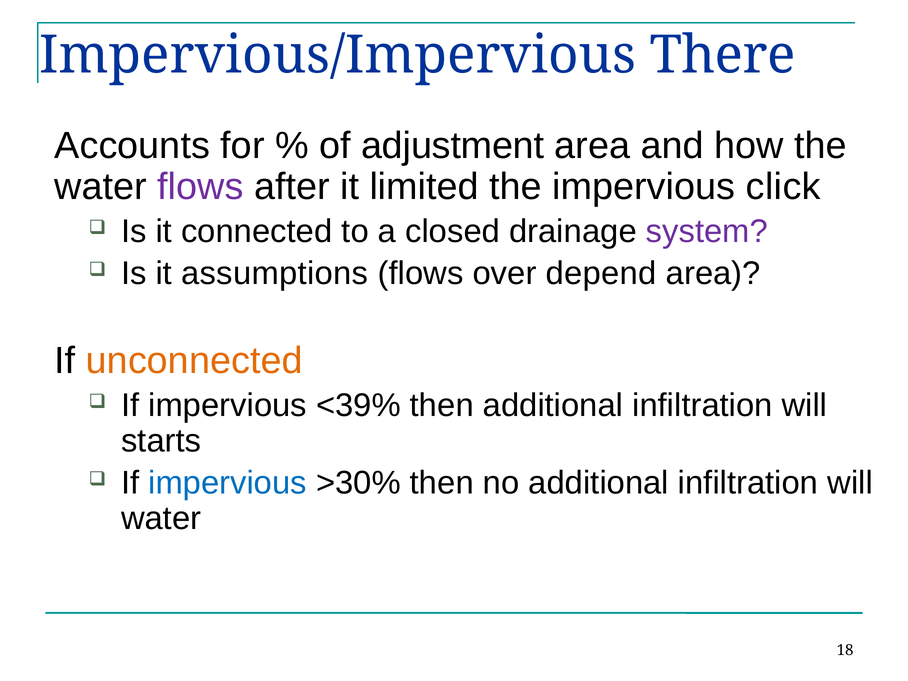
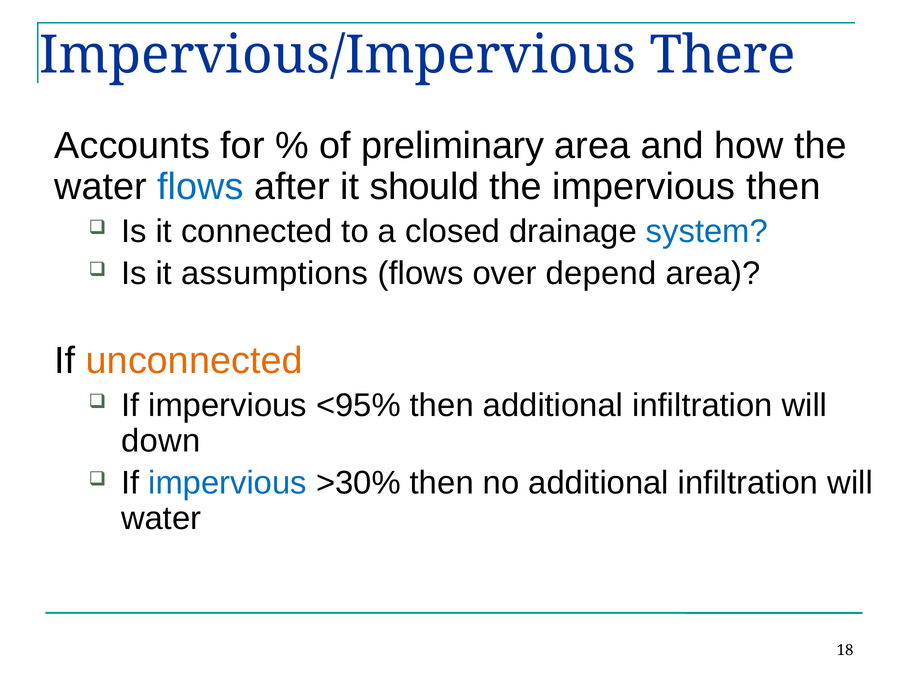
adjustment: adjustment -> preliminary
flows at (200, 187) colour: purple -> blue
limited: limited -> should
impervious click: click -> then
system colour: purple -> blue
<39%: <39% -> <95%
starts: starts -> down
